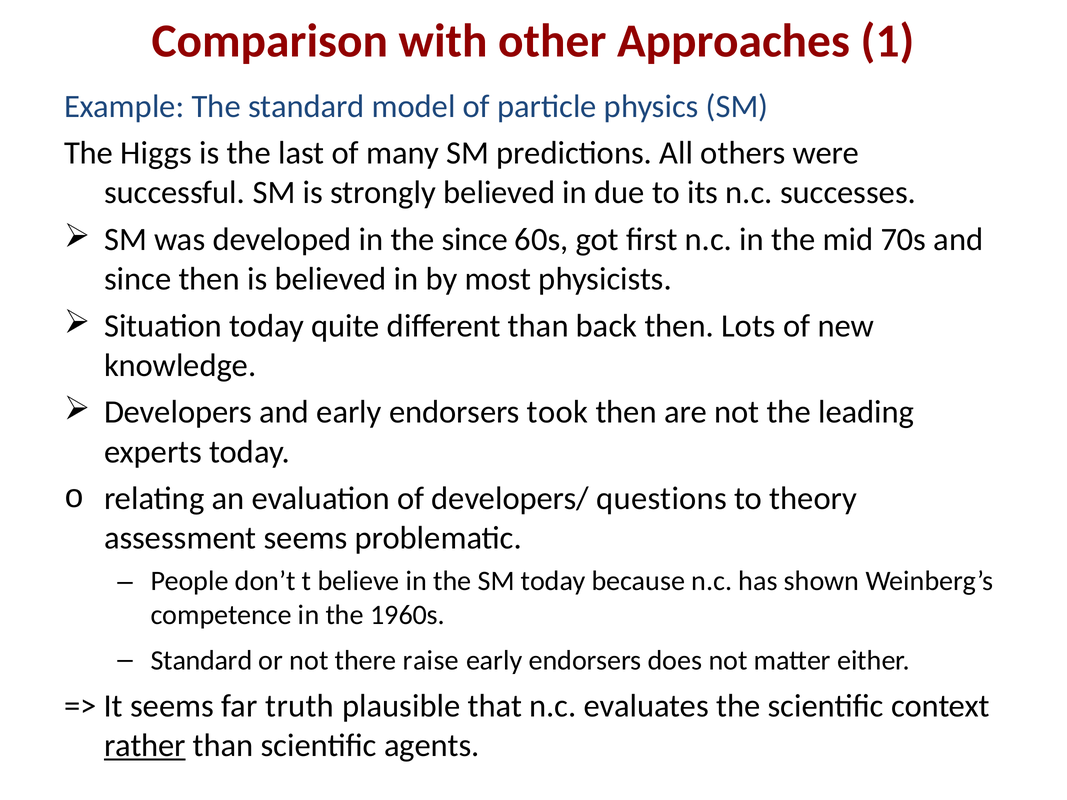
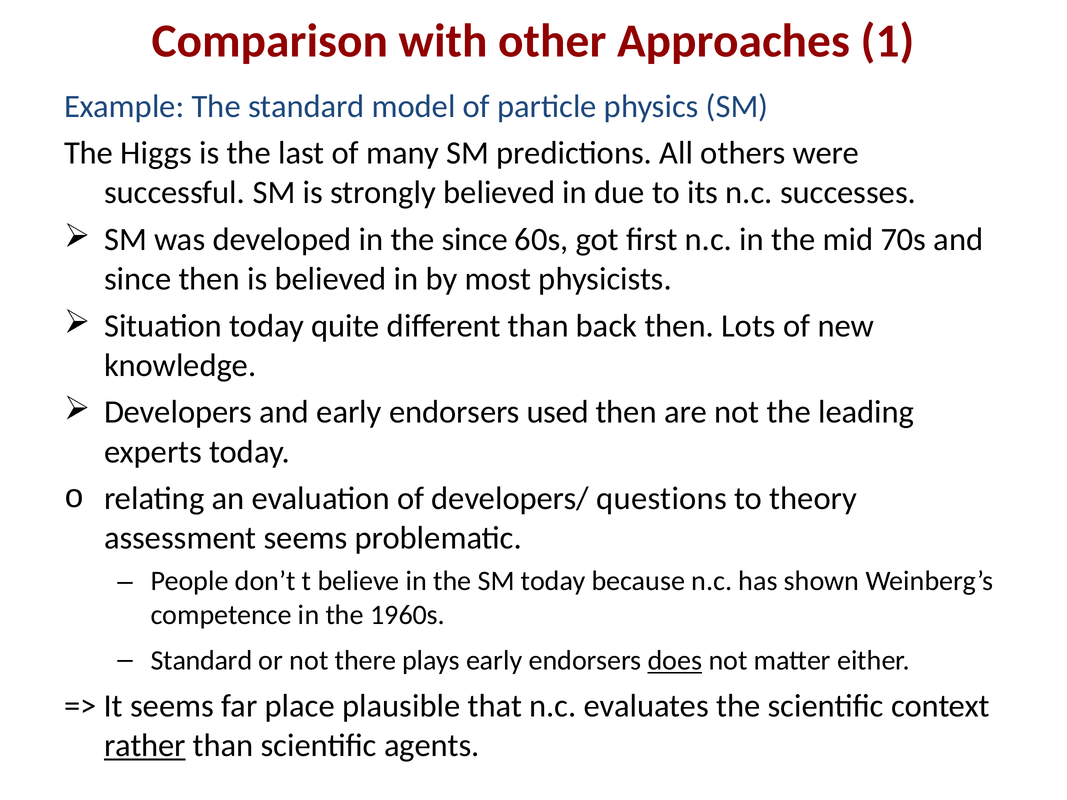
took: took -> used
raise: raise -> plays
does underline: none -> present
truth: truth -> place
